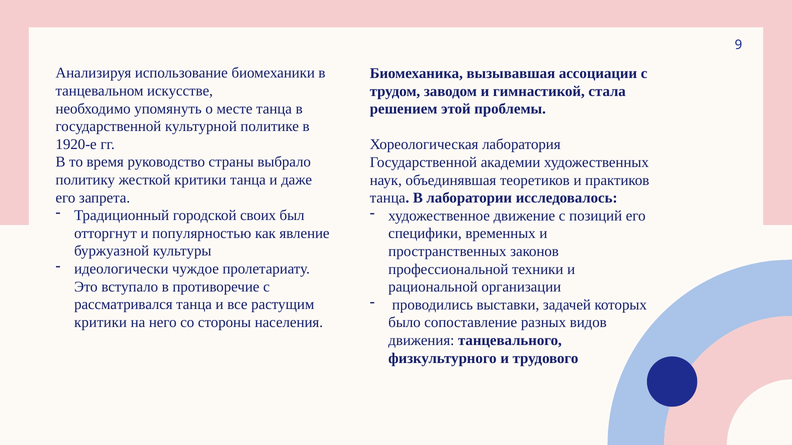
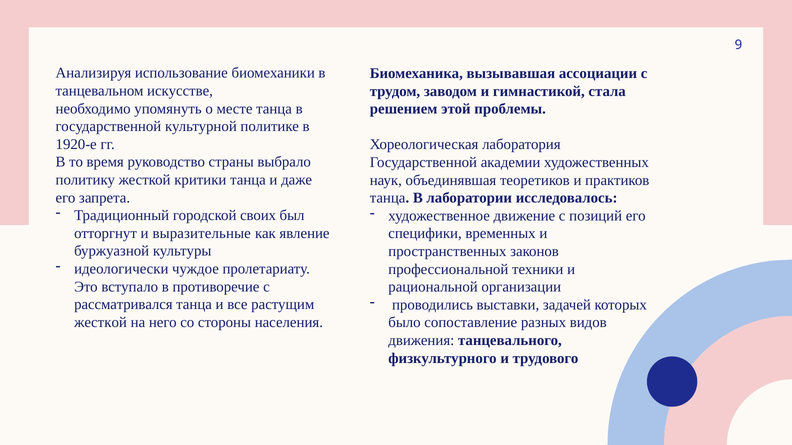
популярностью: популярностью -> выразительные
критики at (101, 323): критики -> жесткой
